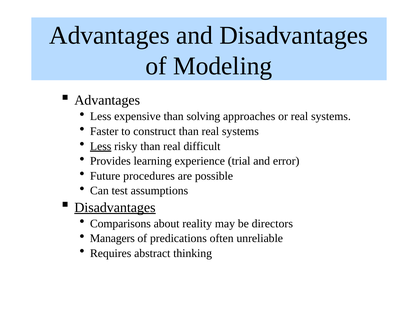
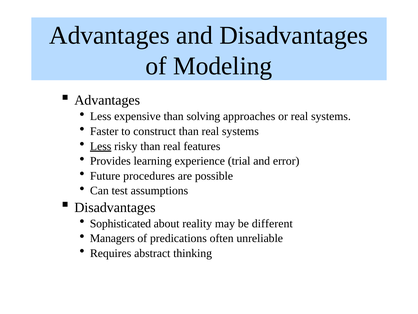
difficult: difficult -> features
Disadvantages at (115, 207) underline: present -> none
Comparisons: Comparisons -> Sophisticated
directors: directors -> different
